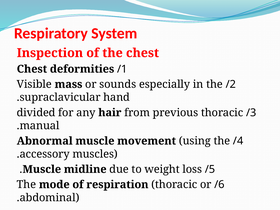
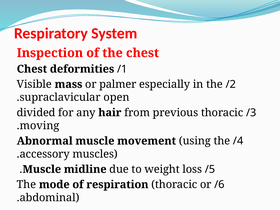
sounds: sounds -> palmer
hand: hand -> open
manual: manual -> moving
